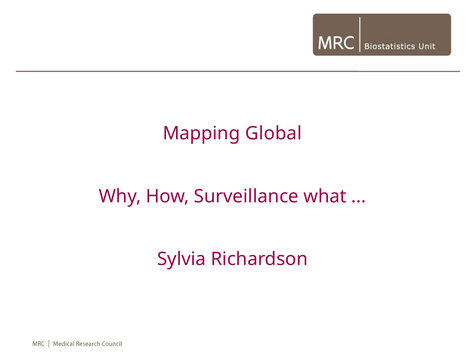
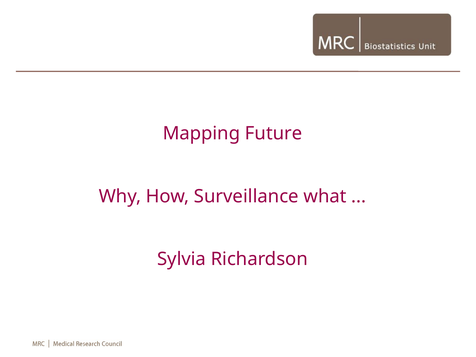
Global: Global -> Future
